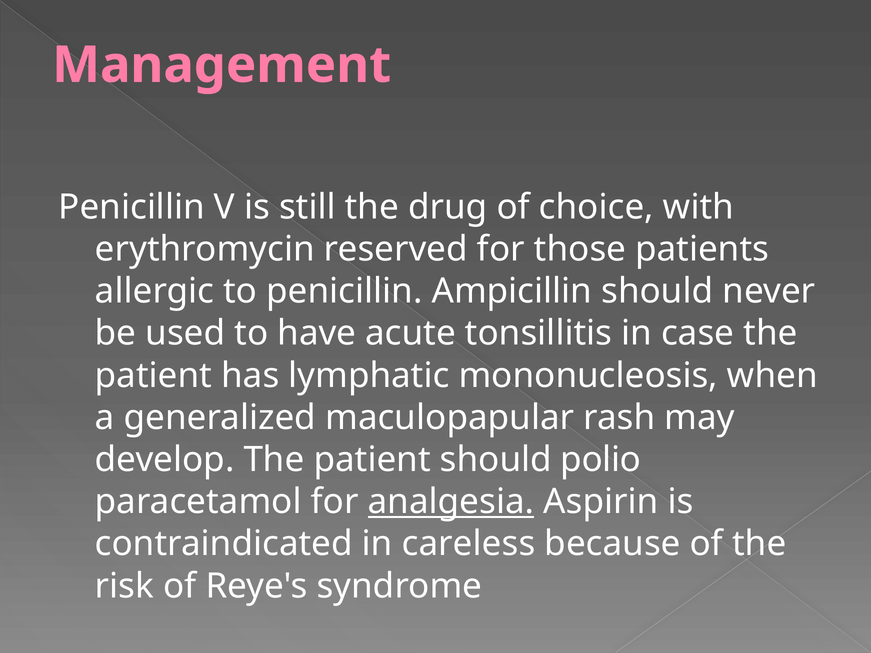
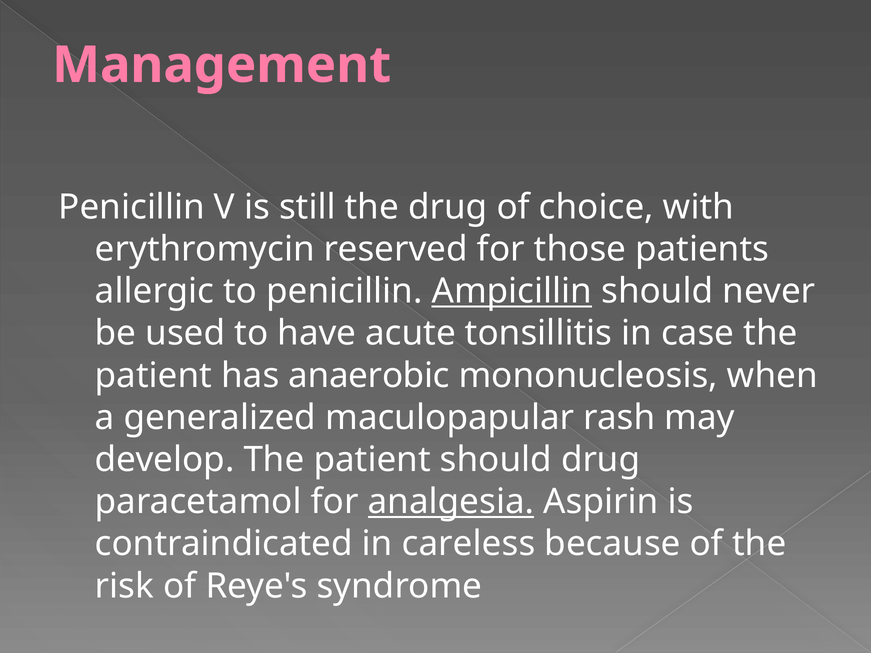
Ampicillin underline: none -> present
lymphatic: lymphatic -> anaerobic
should polio: polio -> drug
